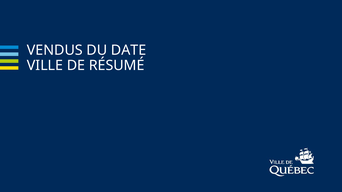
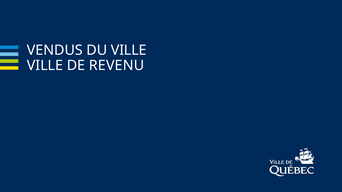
DU DATE: DATE -> VILLE
RÉSUMÉ: RÉSUMÉ -> REVENU
